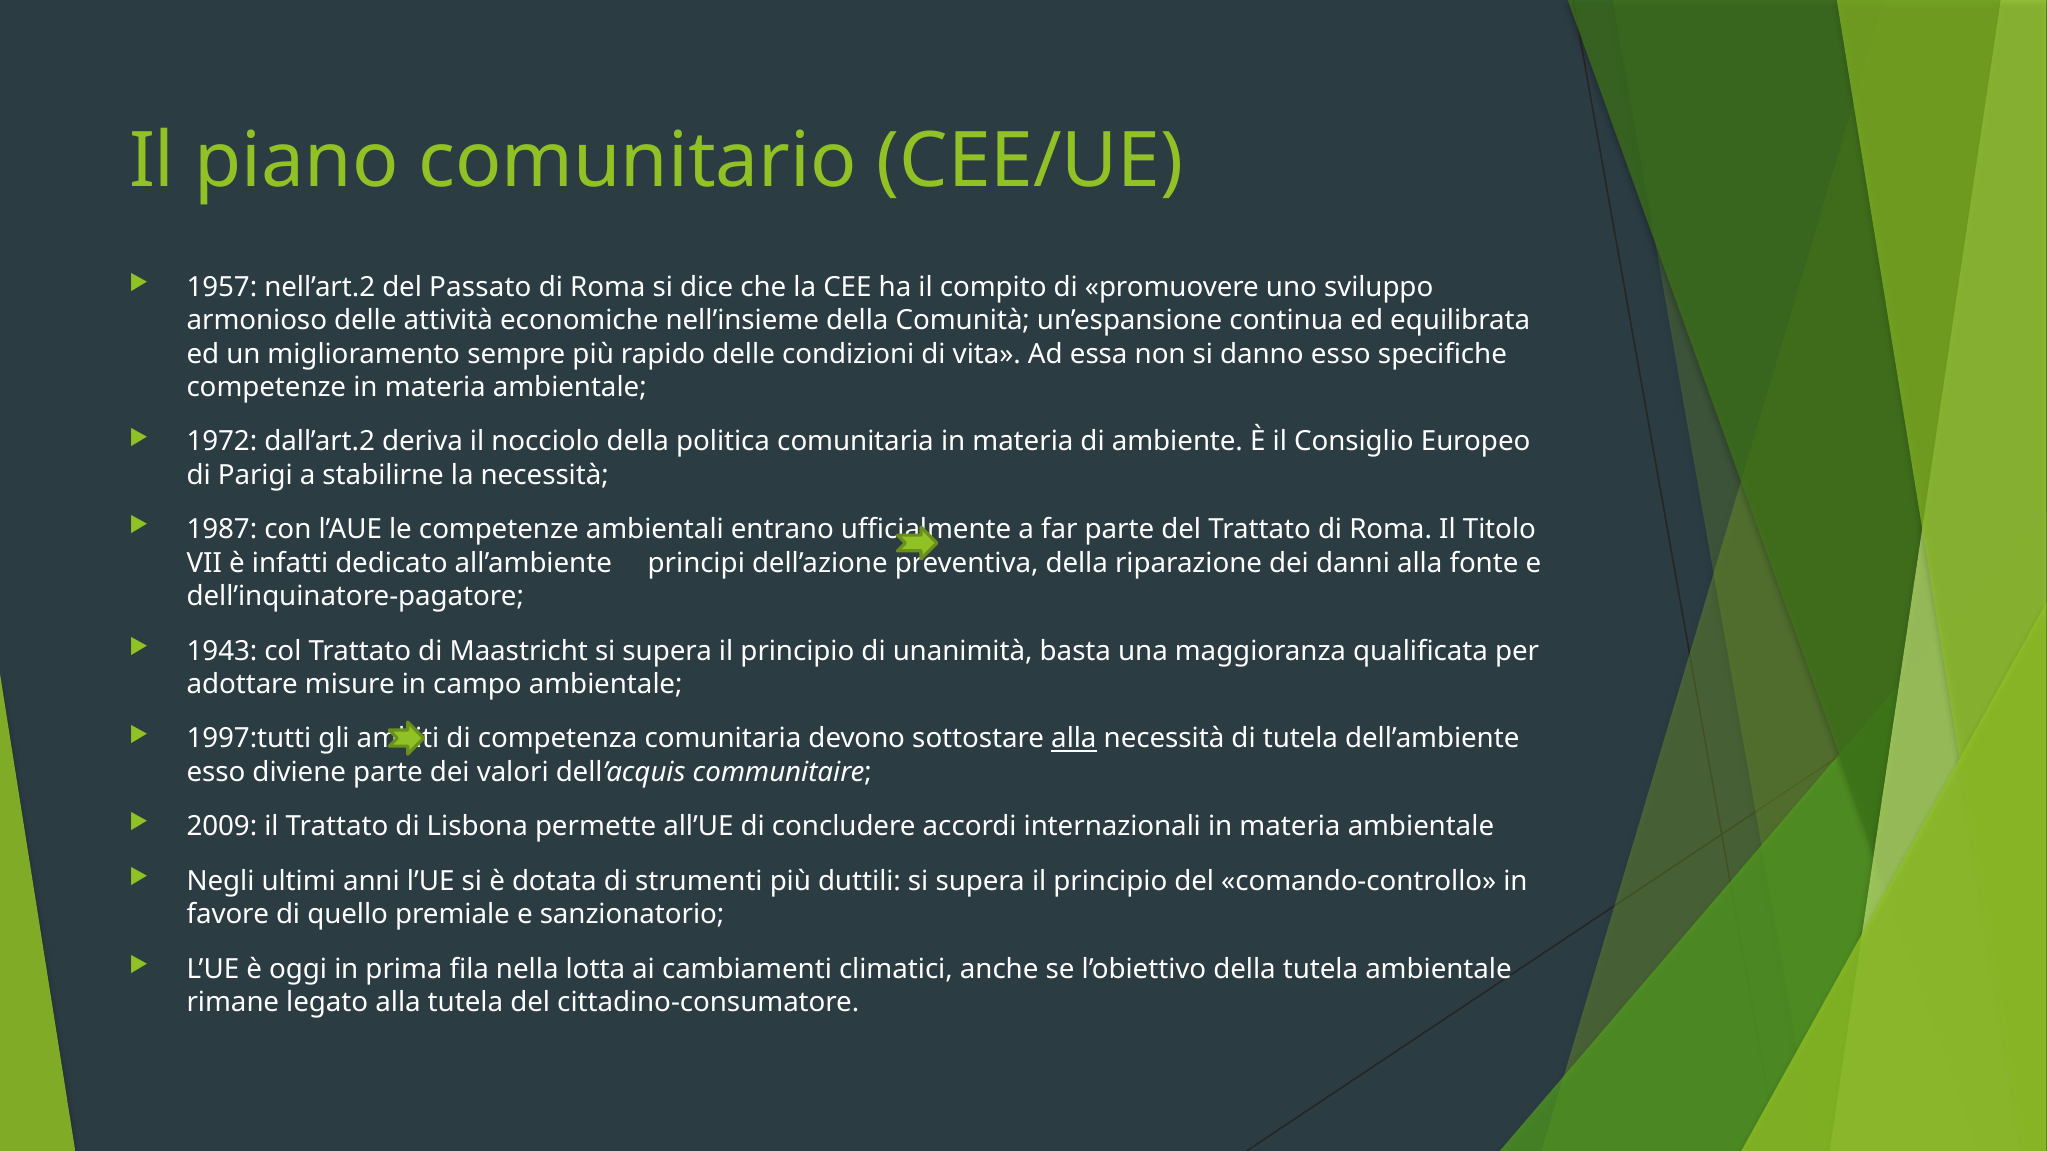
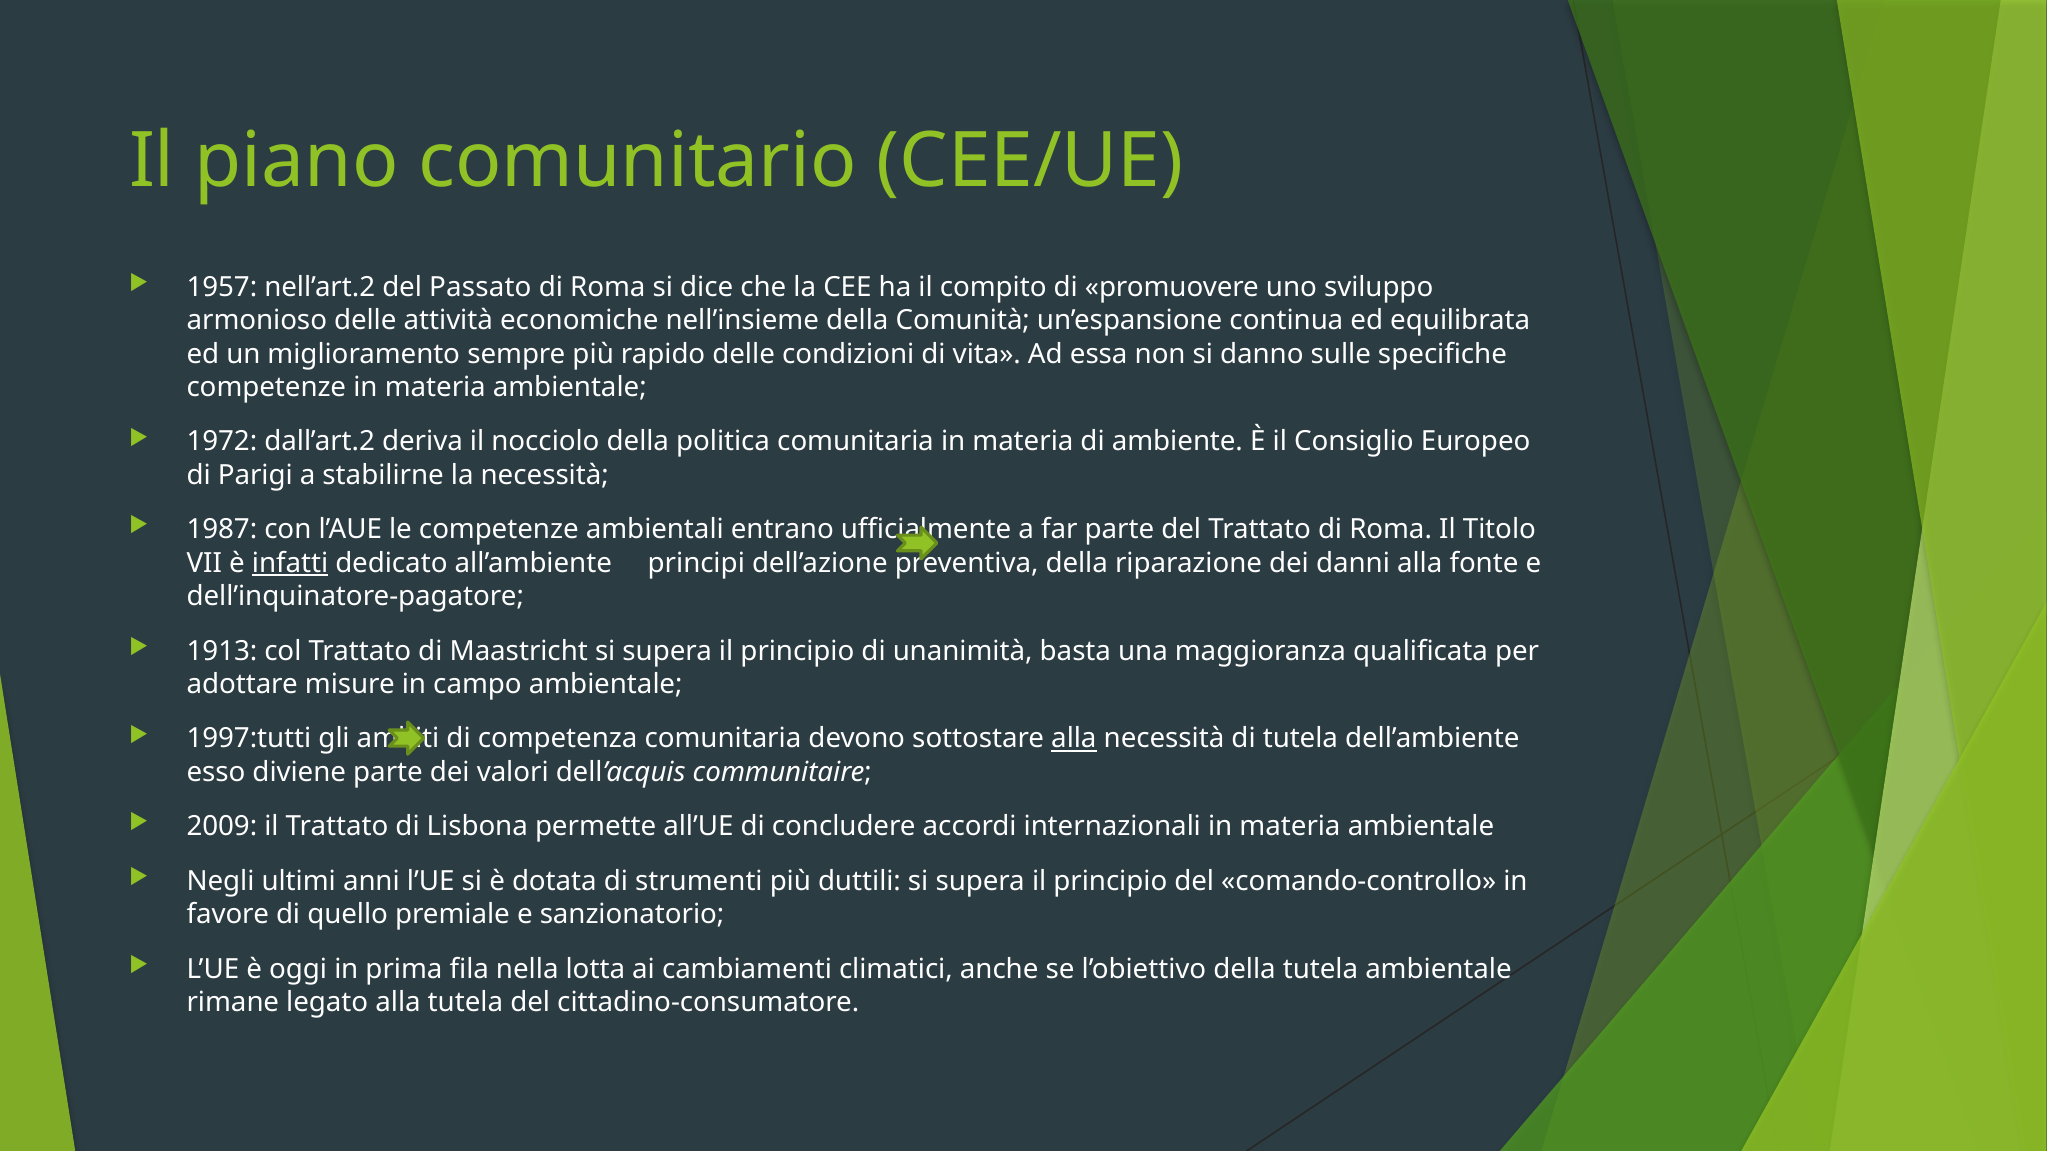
danno esso: esso -> sulle
infatti underline: none -> present
1943: 1943 -> 1913
